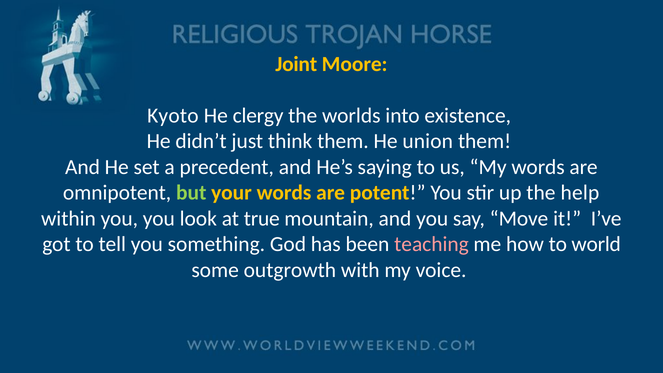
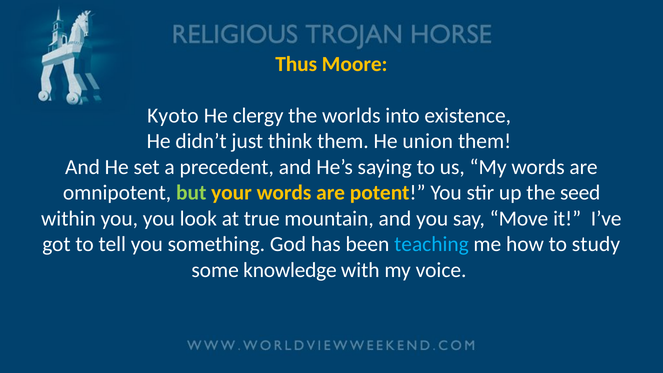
Joint: Joint -> Thus
help: help -> seed
teaching colour: pink -> light blue
world: world -> study
outgrowth: outgrowth -> knowledge
